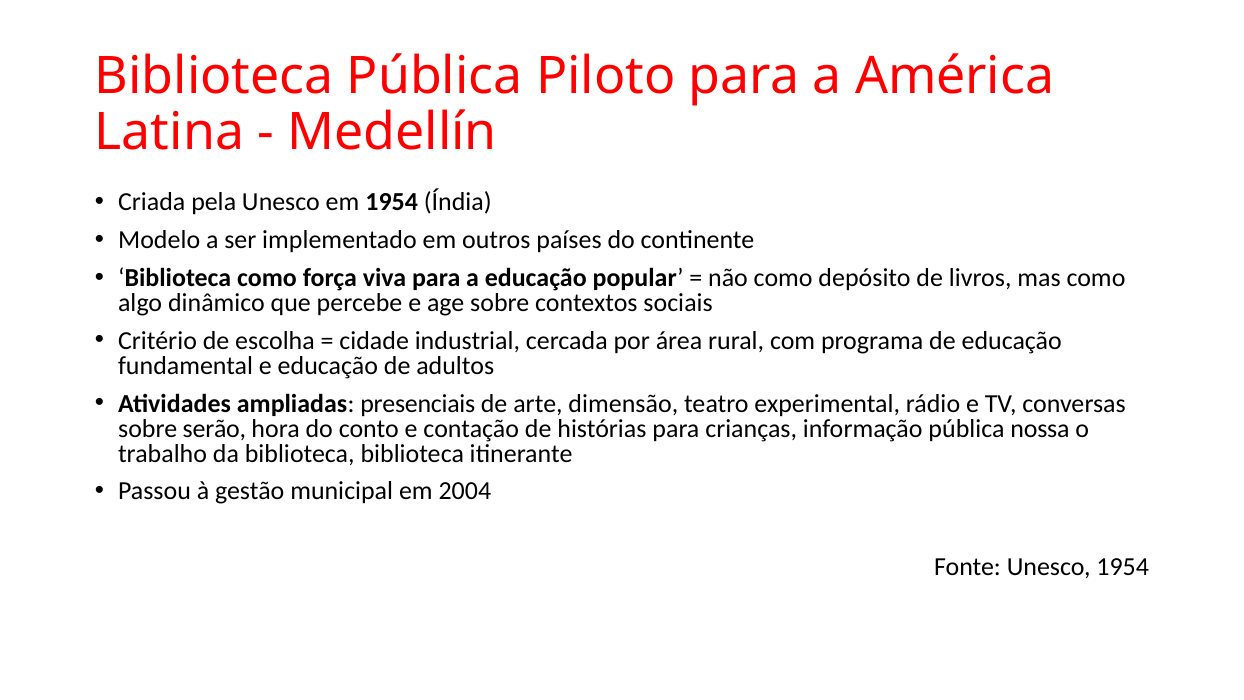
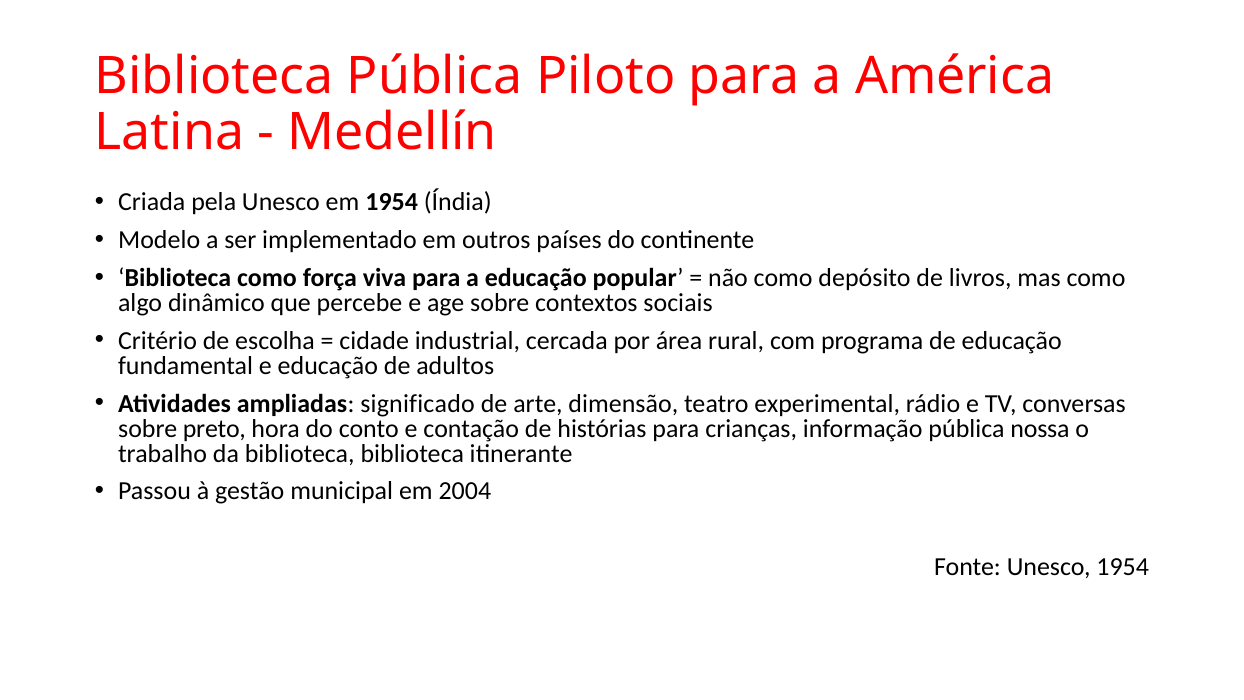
presenciais: presenciais -> significado
serão: serão -> preto
